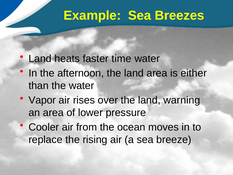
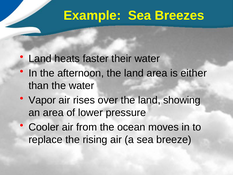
time: time -> their
warning: warning -> showing
